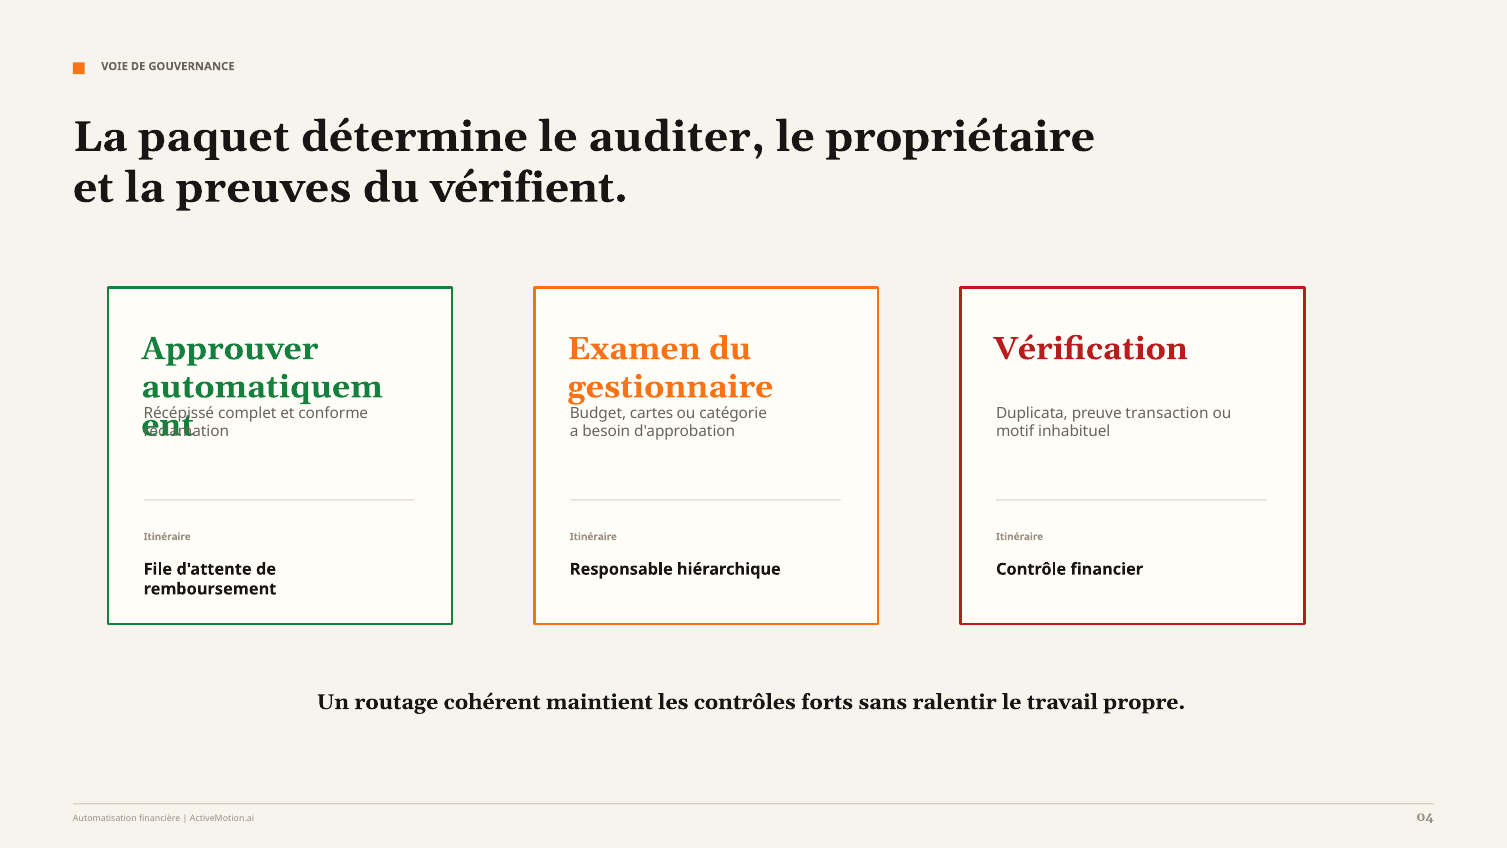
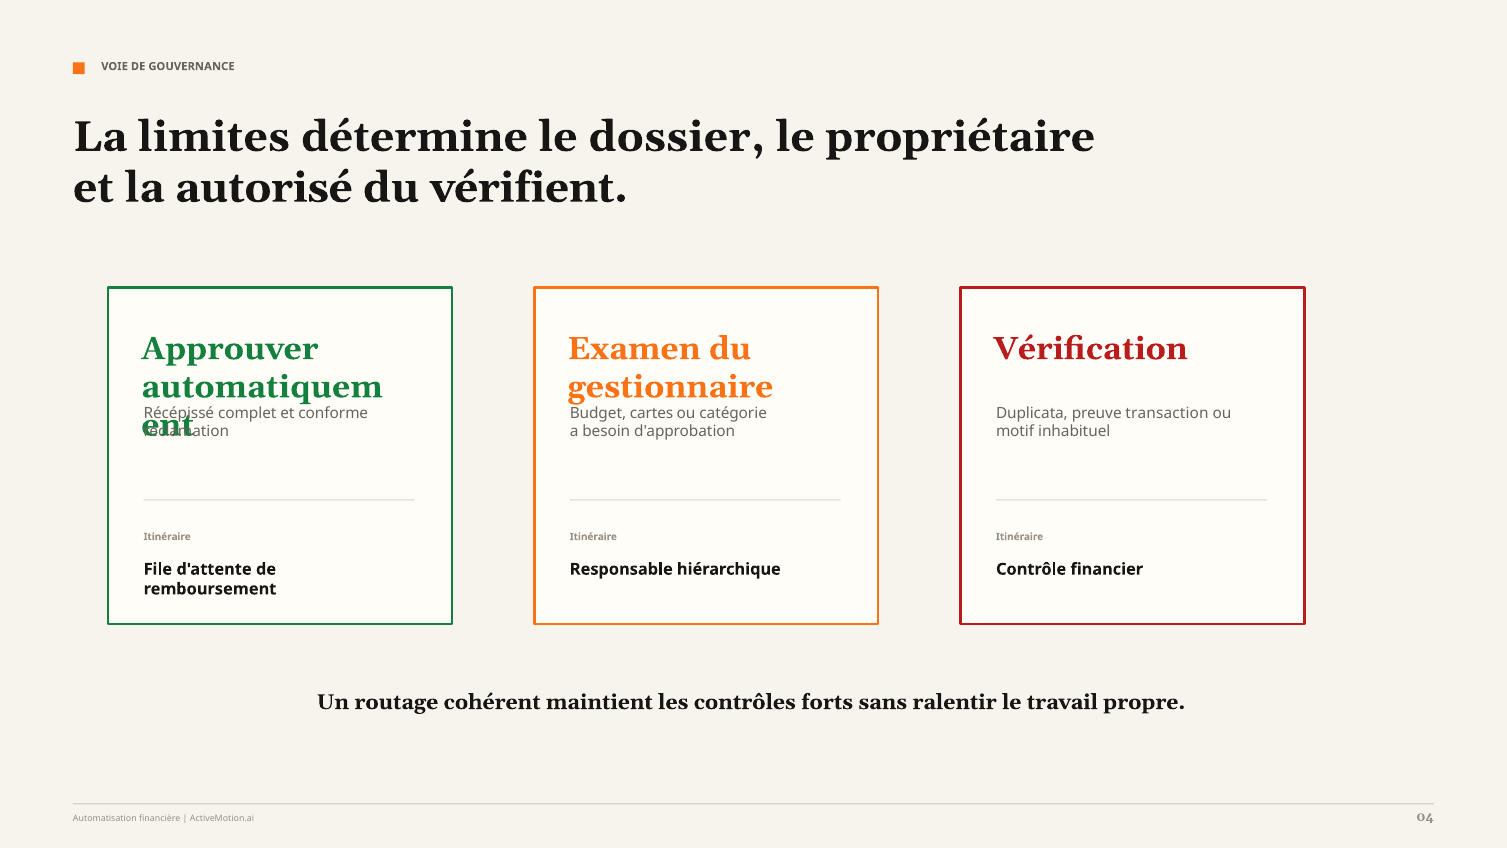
paquet: paquet -> limites
auditer: auditer -> dossier
preuves: preuves -> autorisé
